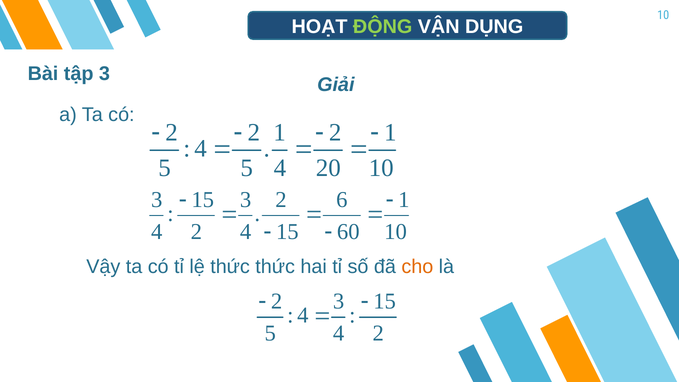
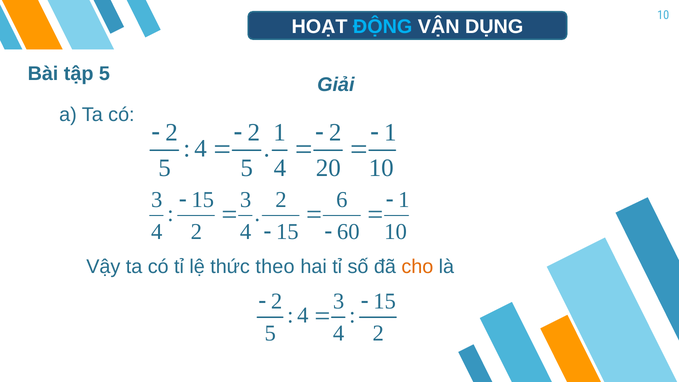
ĐỘNG colour: light green -> light blue
tập 3: 3 -> 5
thức thức: thức -> theo
